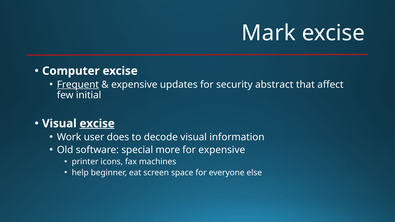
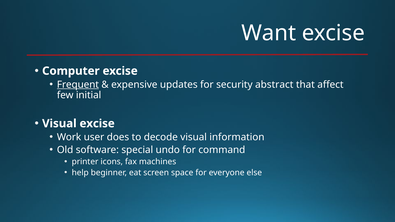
Mark: Mark -> Want
excise at (97, 124) underline: present -> none
more: more -> undo
for expensive: expensive -> command
